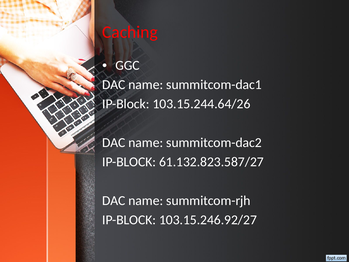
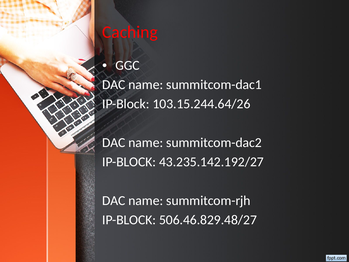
61.132.823.587/27: 61.132.823.587/27 -> 43.235.142.192/27
103.15.246.92/27: 103.15.246.92/27 -> 506.46.829.48/27
